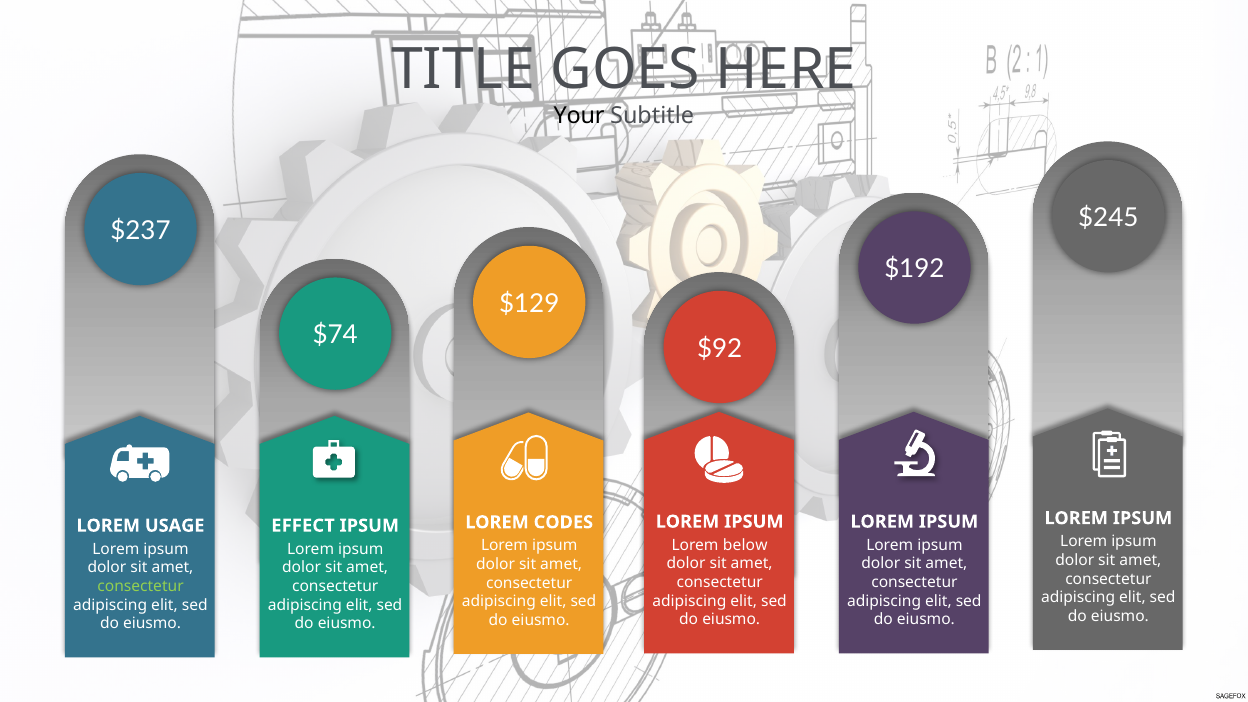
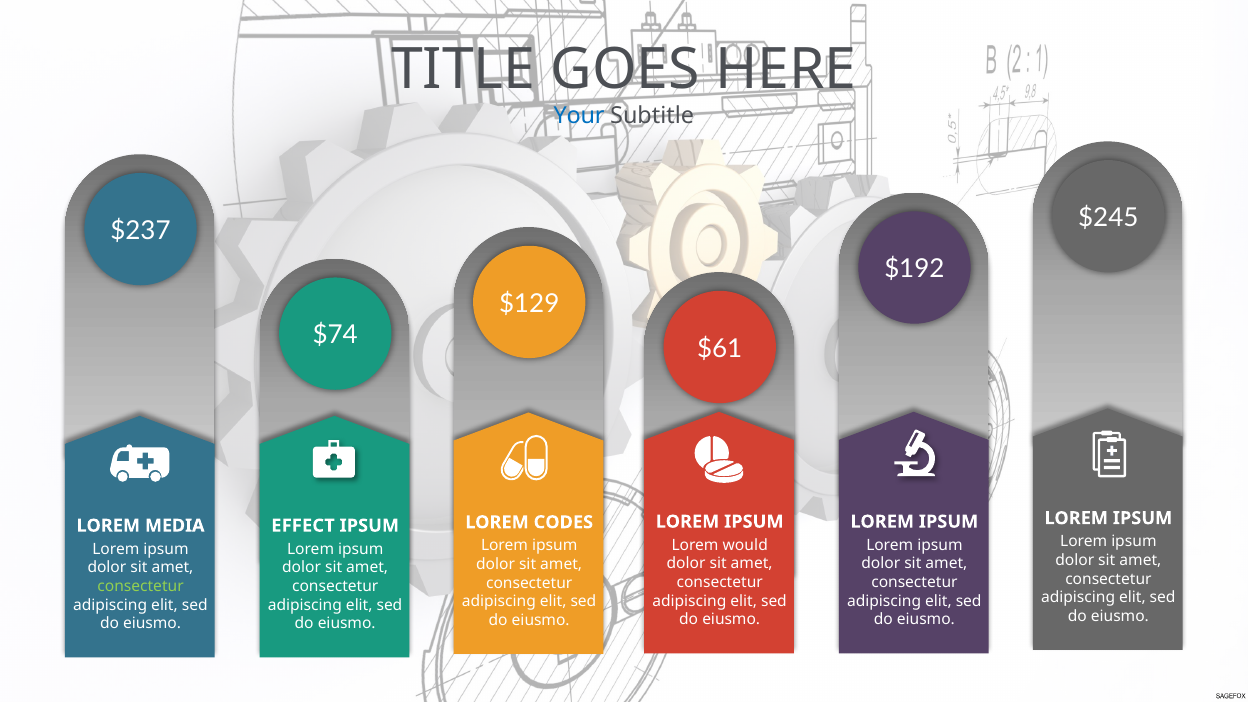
Your colour: black -> blue
$92: $92 -> $61
USAGE: USAGE -> MEDIA
below: below -> would
